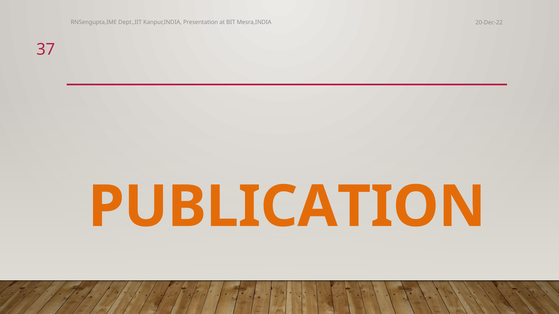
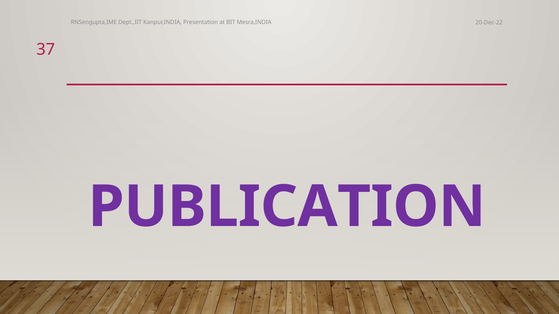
PUBLICATION colour: orange -> purple
